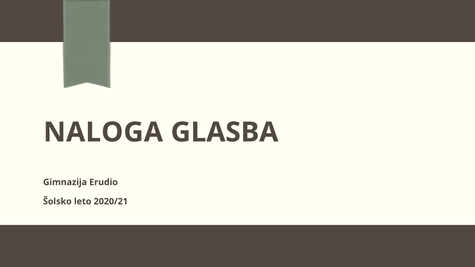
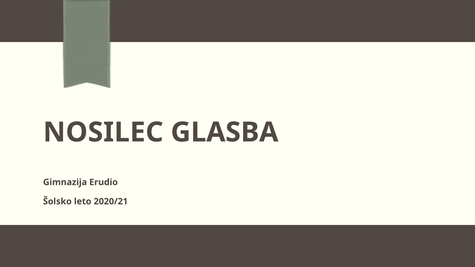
NALOGA: NALOGA -> NOSILEC
